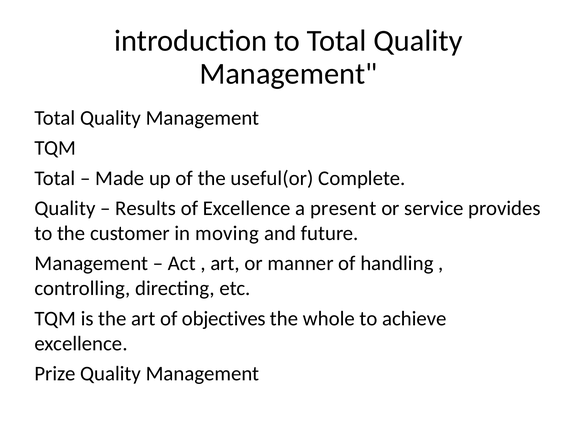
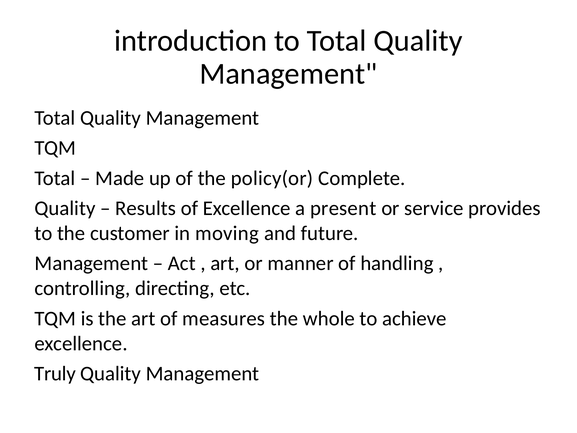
useful(or: useful(or -> policy(or
objectives: objectives -> measures
Prize: Prize -> Truly
